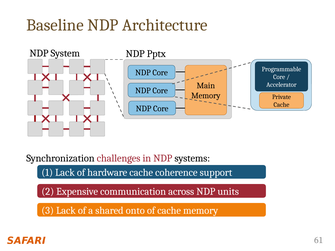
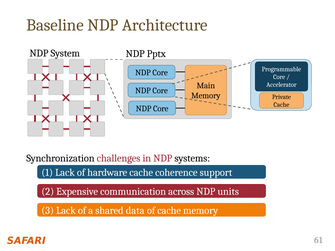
onto: onto -> data
